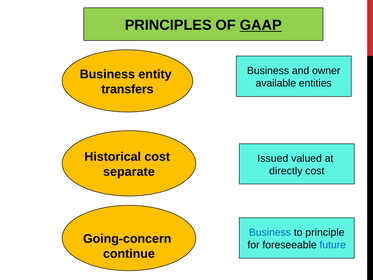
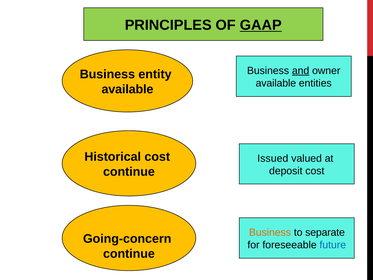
and underline: none -> present
transfers at (127, 89): transfers -> available
separate at (129, 172): separate -> continue
directly: directly -> deposit
Business at (270, 232) colour: blue -> orange
principle: principle -> separate
